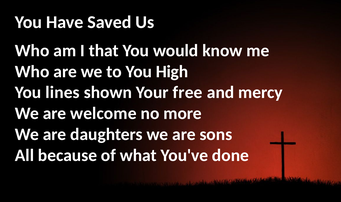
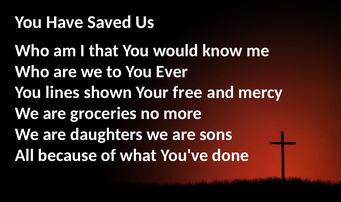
High: High -> Ever
welcome: welcome -> groceries
